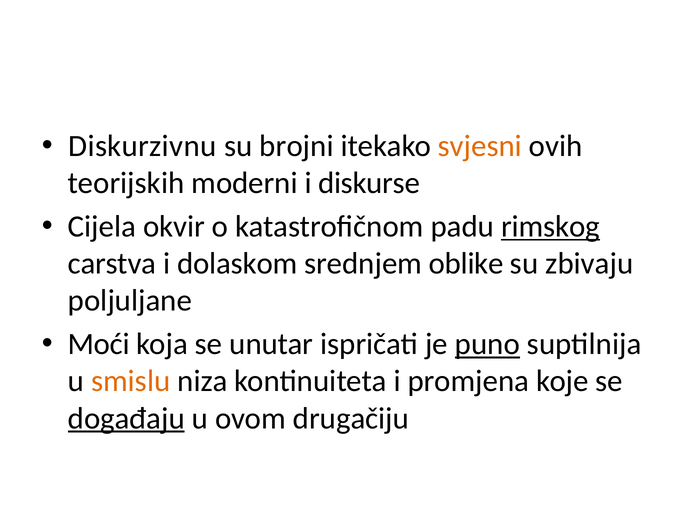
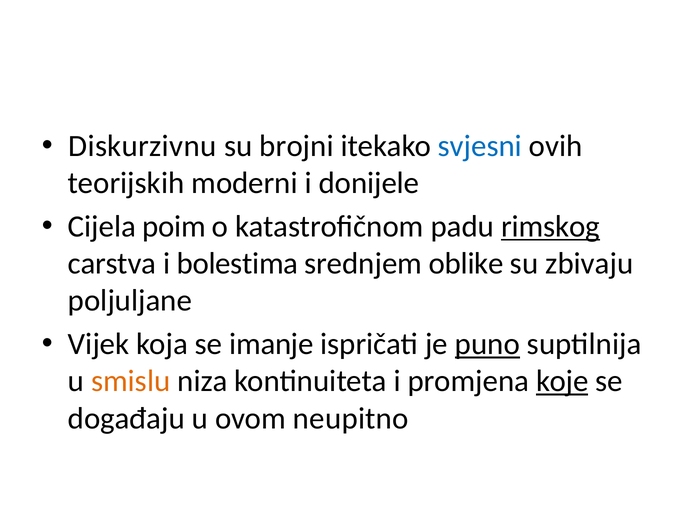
svjesni colour: orange -> blue
diskurse: diskurse -> donijele
okvir: okvir -> poim
dolaskom: dolaskom -> bolestima
Moći: Moći -> Vijek
unutar: unutar -> imanje
koje underline: none -> present
događaju underline: present -> none
drugačiju: drugačiju -> neupitno
